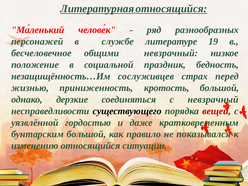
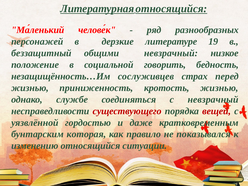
службе: службе -> дерзкие
бесчеловечное: бесчеловечное -> беззащитный
праздник: праздник -> говорить
кротость большой: большой -> жизнью
дерзкие: дерзкие -> службе
существующего colour: black -> red
бунтарским большой: большой -> которая
